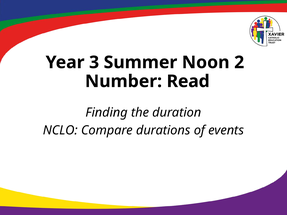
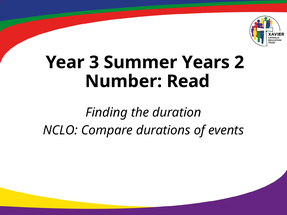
Noon: Noon -> Years
